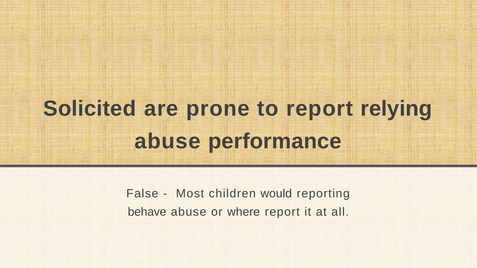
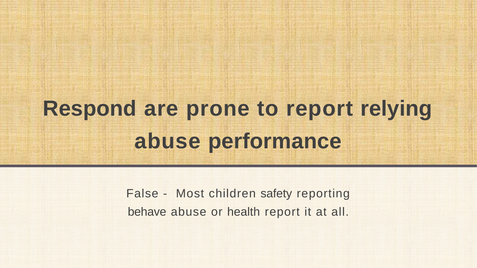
Solicited: Solicited -> Respond
would: would -> safety
where: where -> health
